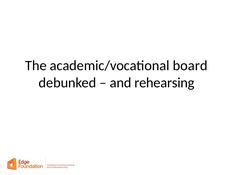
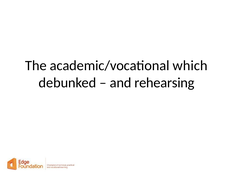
board: board -> which
